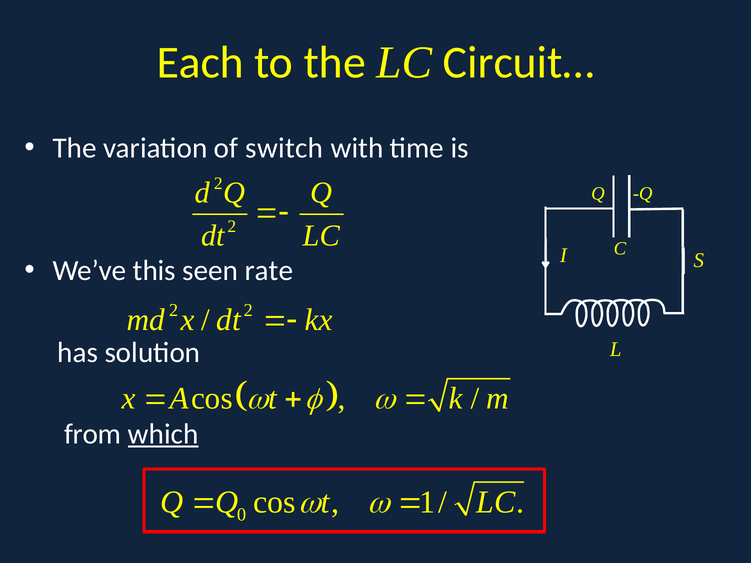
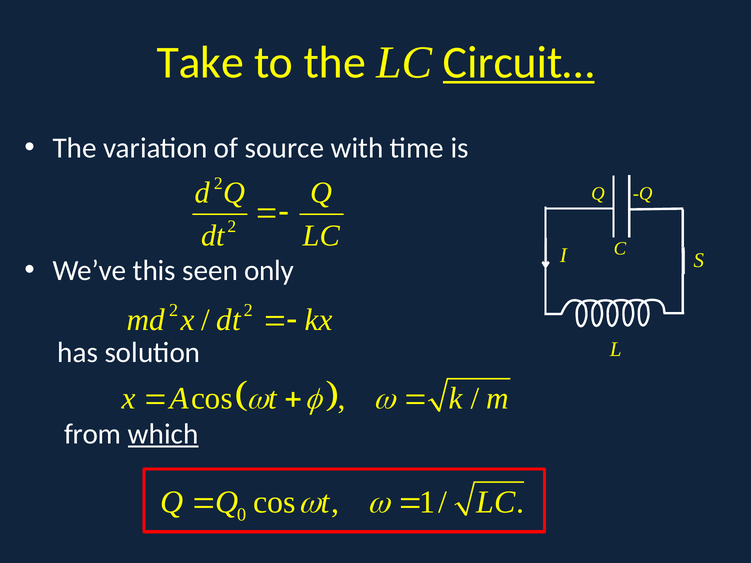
Each: Each -> Take
Circuit… underline: none -> present
switch: switch -> source
rate: rate -> only
